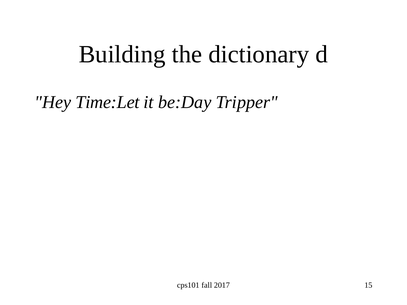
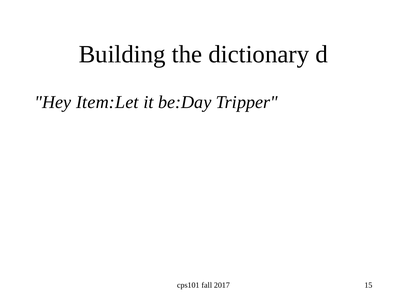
Time:Let: Time:Let -> Item:Let
